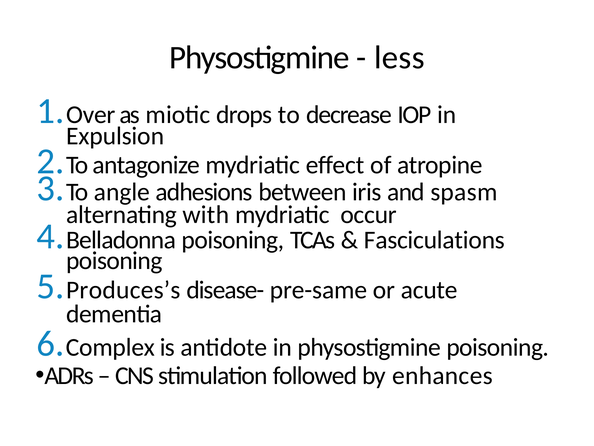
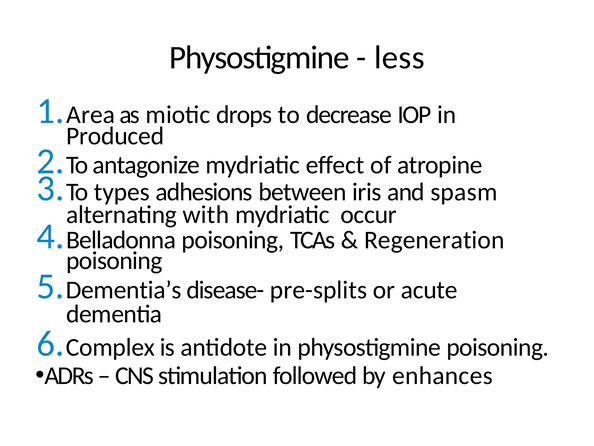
Over: Over -> Area
Expulsion: Expulsion -> Produced
angle: angle -> types
Fasciculations: Fasciculations -> Regeneration
Produces’s: Produces’s -> Dementia’s
pre-same: pre-same -> pre-splits
